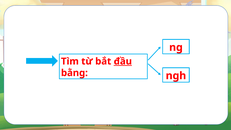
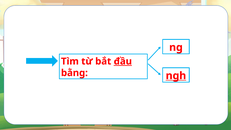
ngh underline: none -> present
